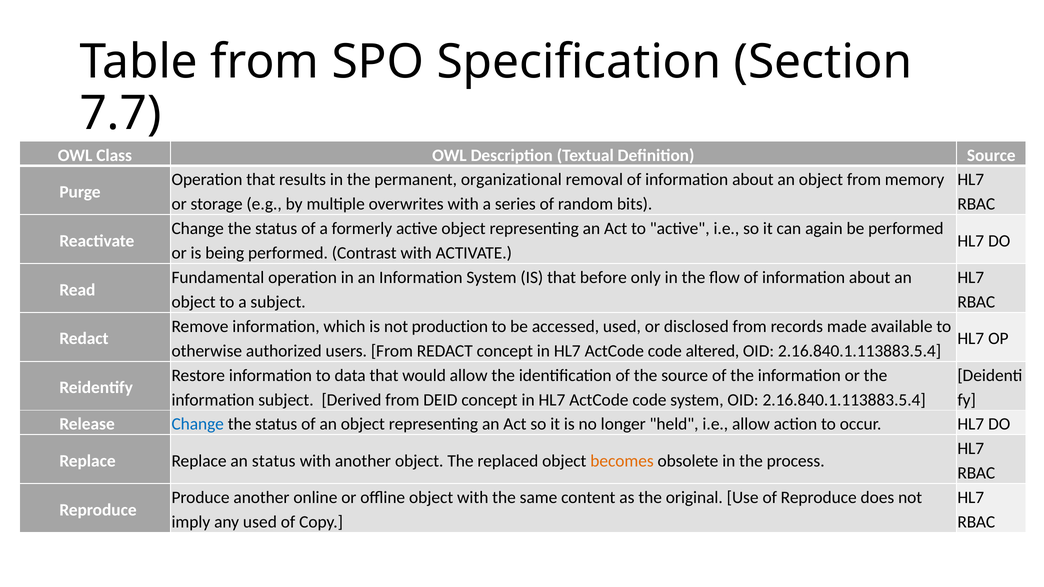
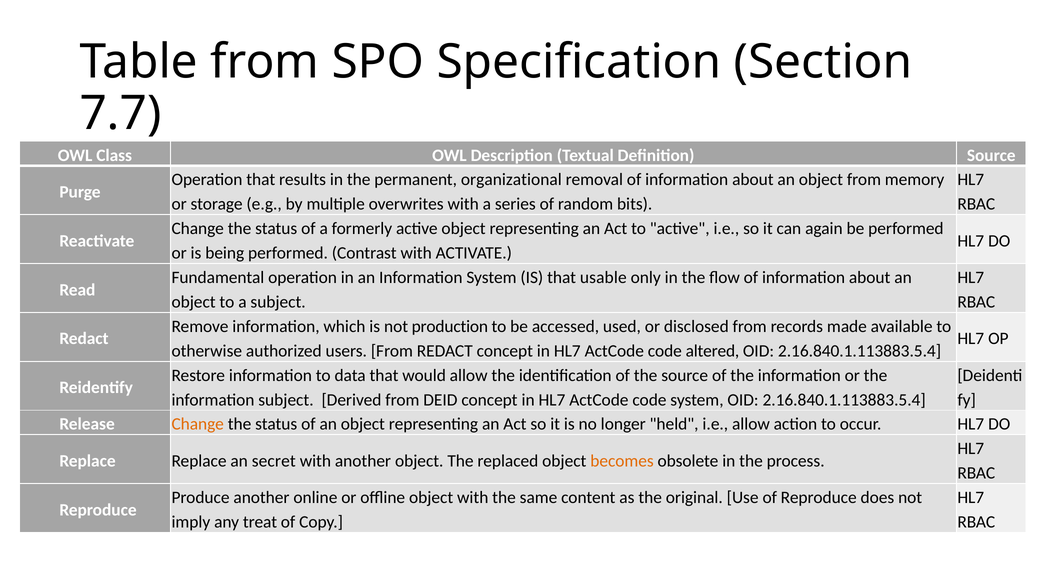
before: before -> usable
Change at (198, 424) colour: blue -> orange
an status: status -> secret
any used: used -> treat
